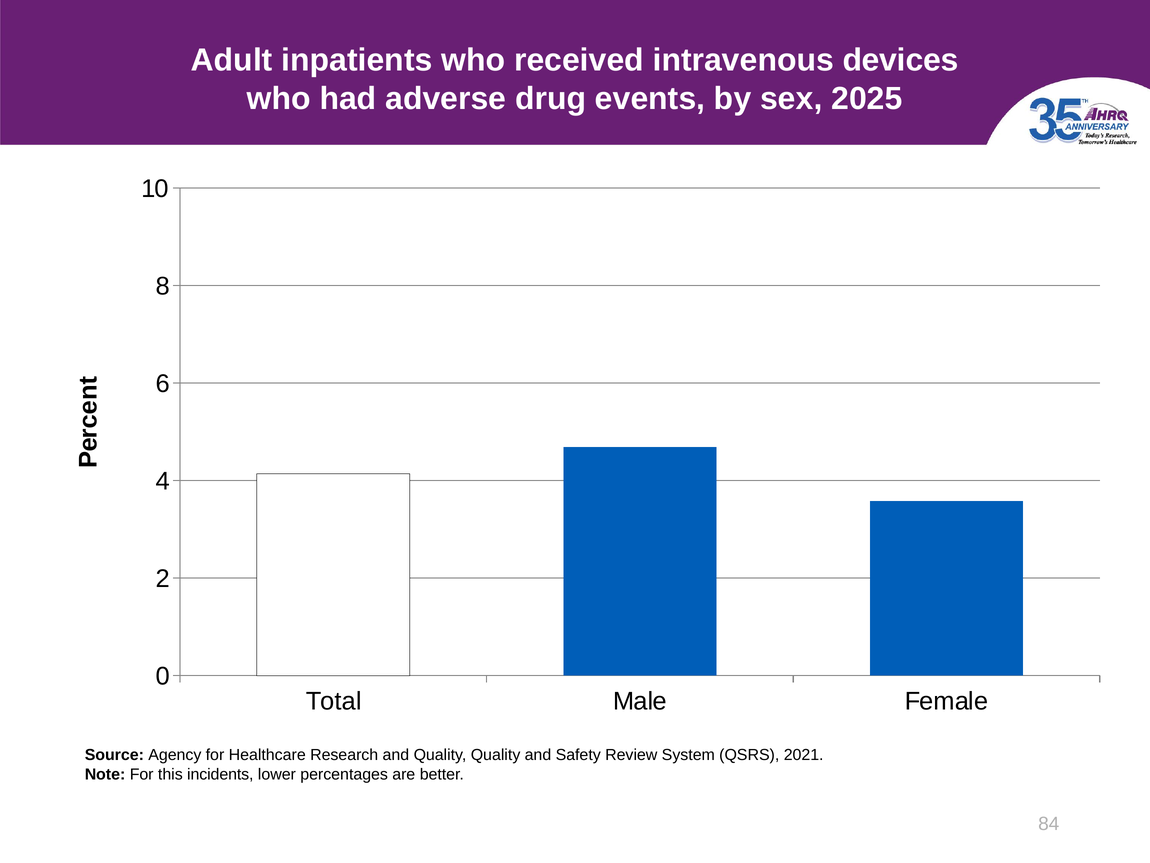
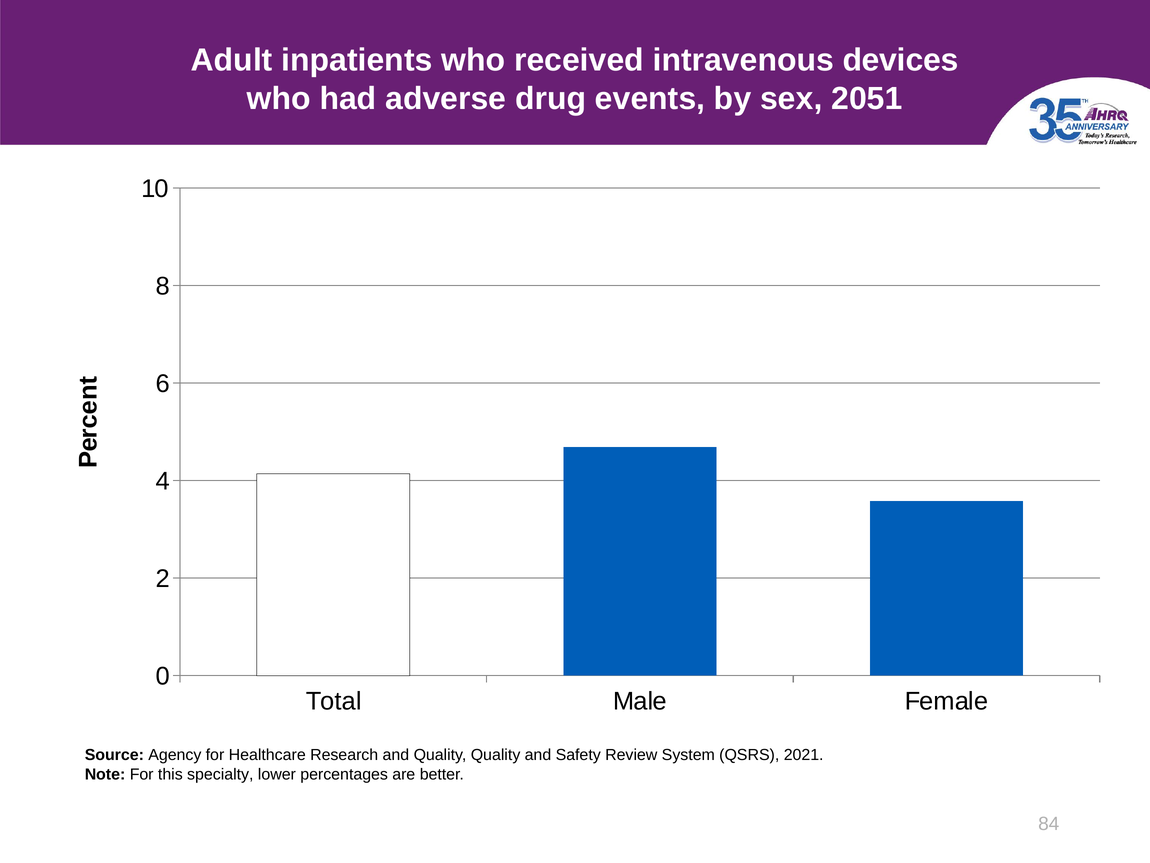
2025: 2025 -> 2051
incidents: incidents -> specialty
